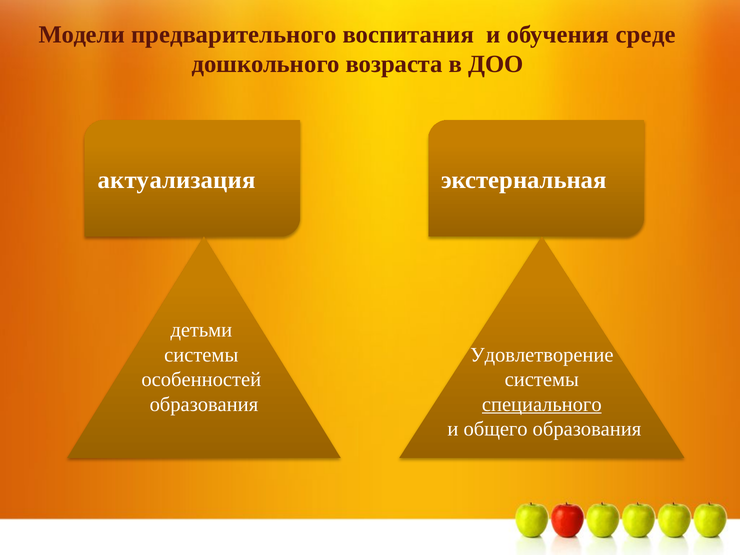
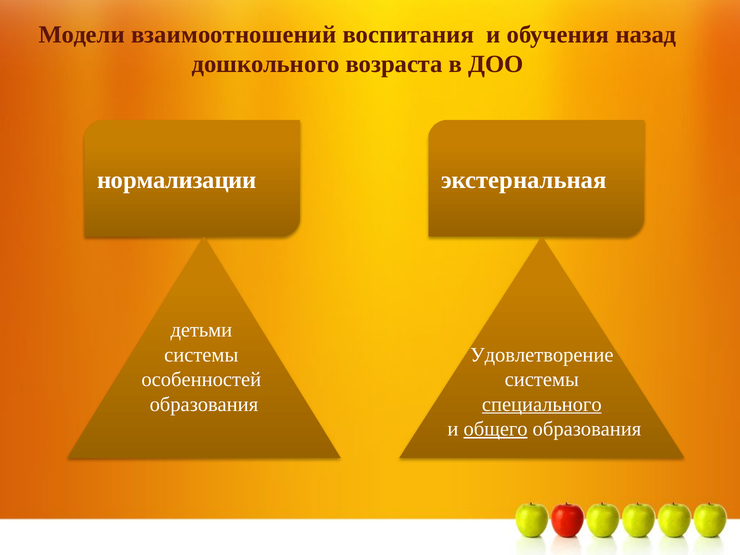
предварительного: предварительного -> взаимоотношений
среде: среде -> назад
актуализация: актуализация -> нормализации
общего underline: none -> present
